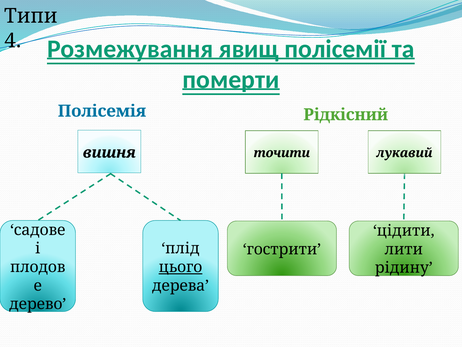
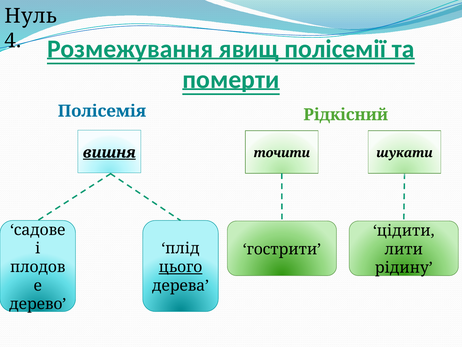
Типи: Типи -> Нуль
вишня underline: none -> present
лукавий: лукавий -> шукати
